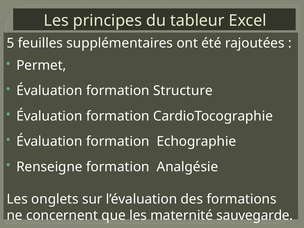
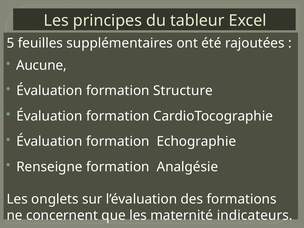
Permet: Permet -> Aucune
sauvegarde: sauvegarde -> indicateurs
